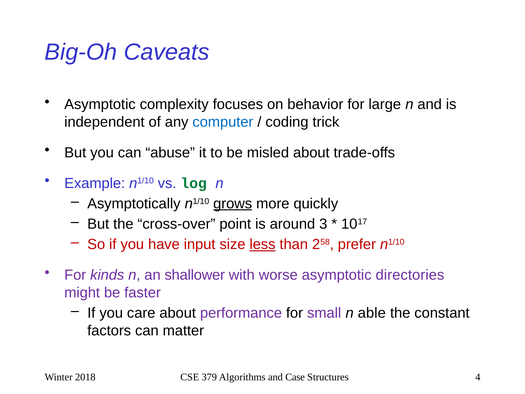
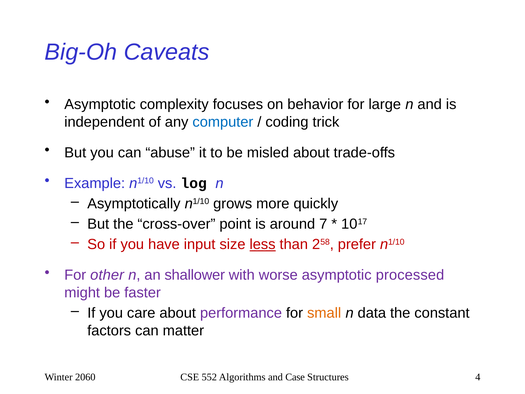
log colour: green -> black
grows underline: present -> none
3: 3 -> 7
kinds: kinds -> other
directories: directories -> processed
small colour: purple -> orange
able: able -> data
2018: 2018 -> 2060
379: 379 -> 552
